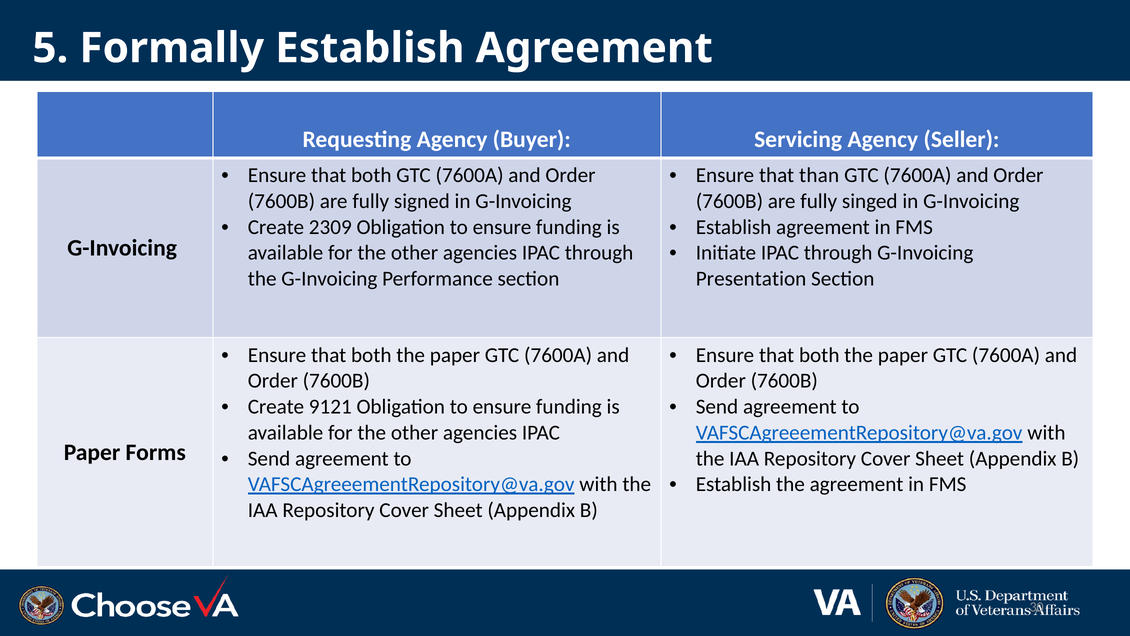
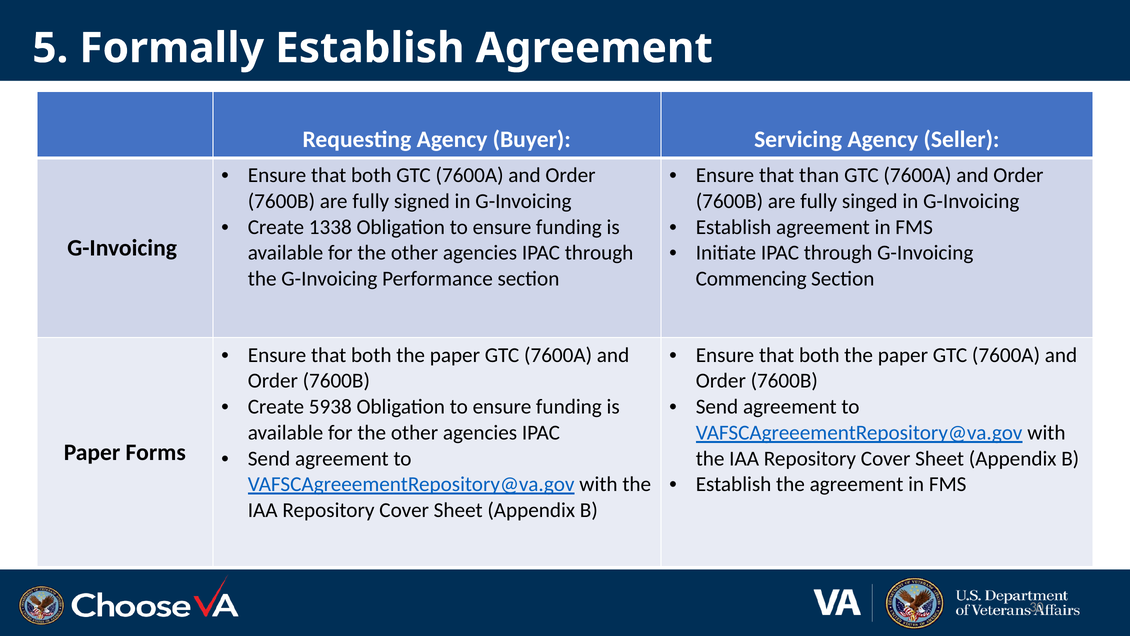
2309: 2309 -> 1338
Presentation: Presentation -> Commencing
9121: 9121 -> 5938
